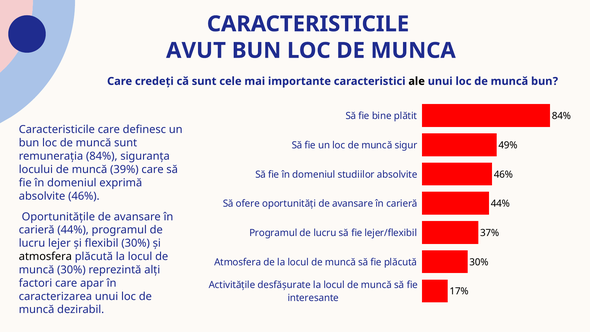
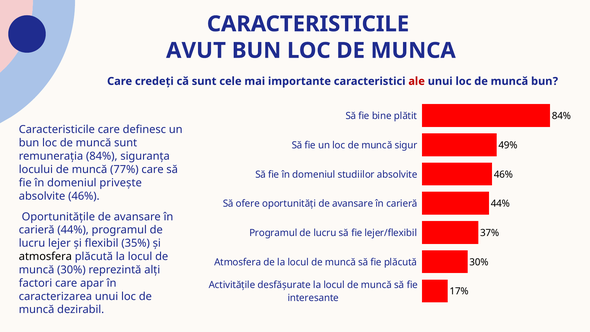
ale colour: black -> red
39%: 39% -> 77%
exprimă: exprimă -> privește
flexibil 30%: 30% -> 35%
